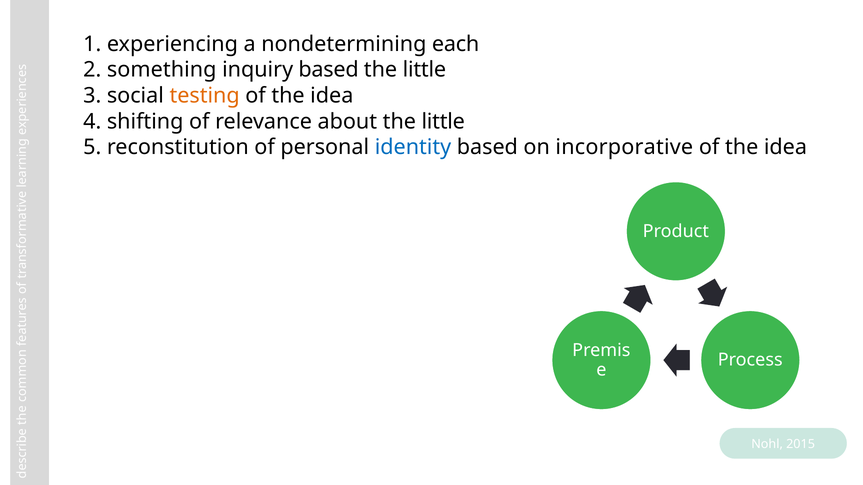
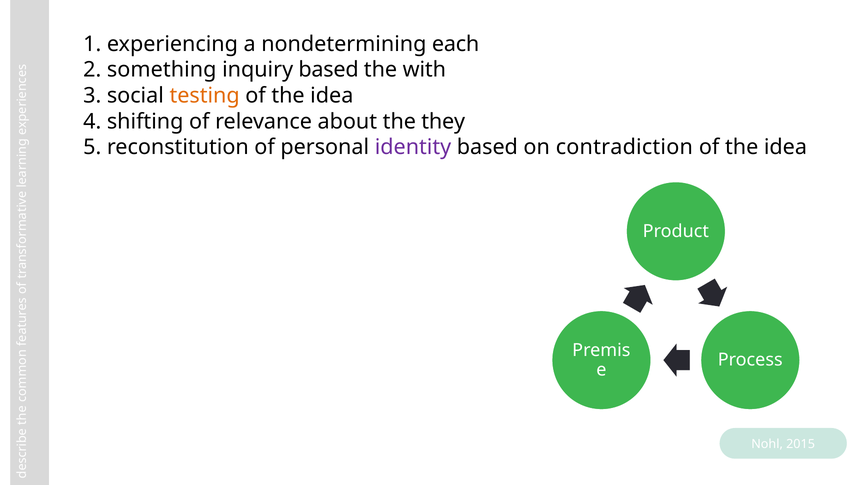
little at (424, 70): little -> with
about the little: little -> they
identity colour: blue -> purple
incorporative: incorporative -> contradiction
